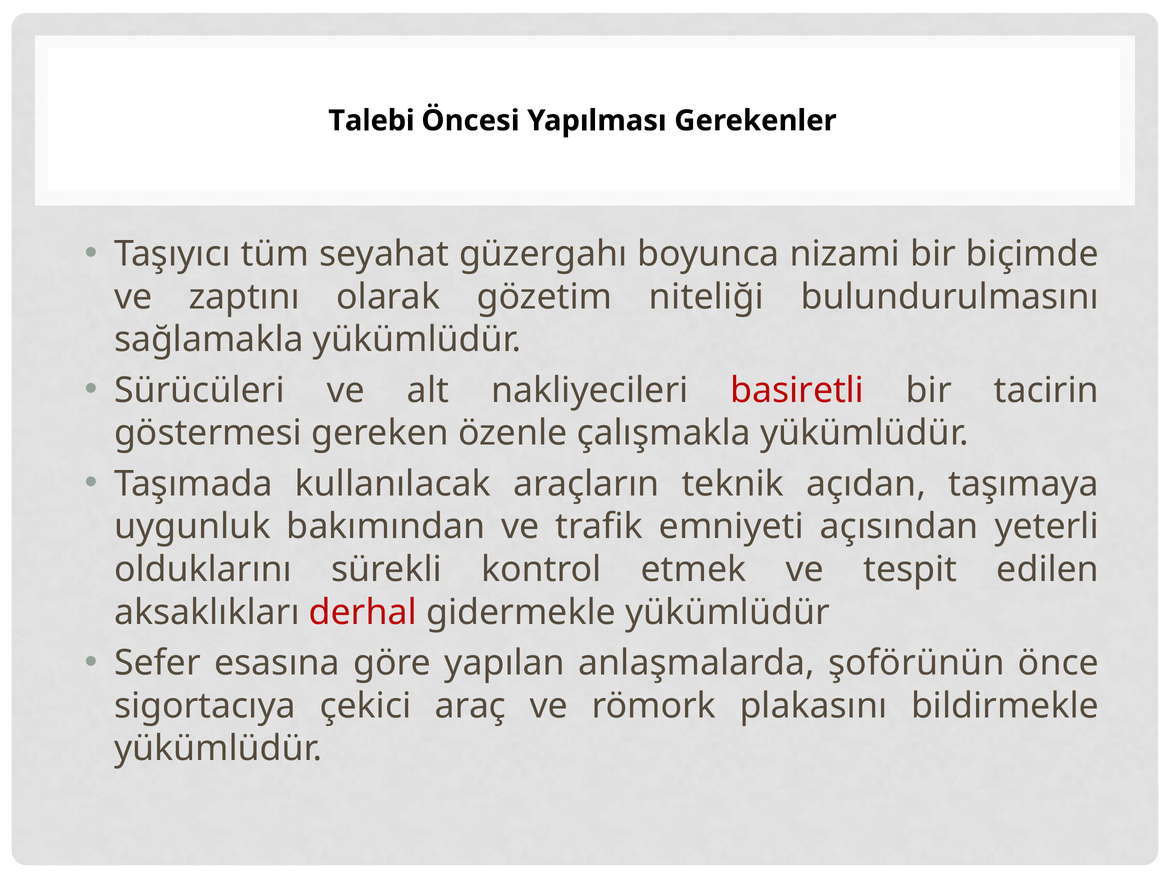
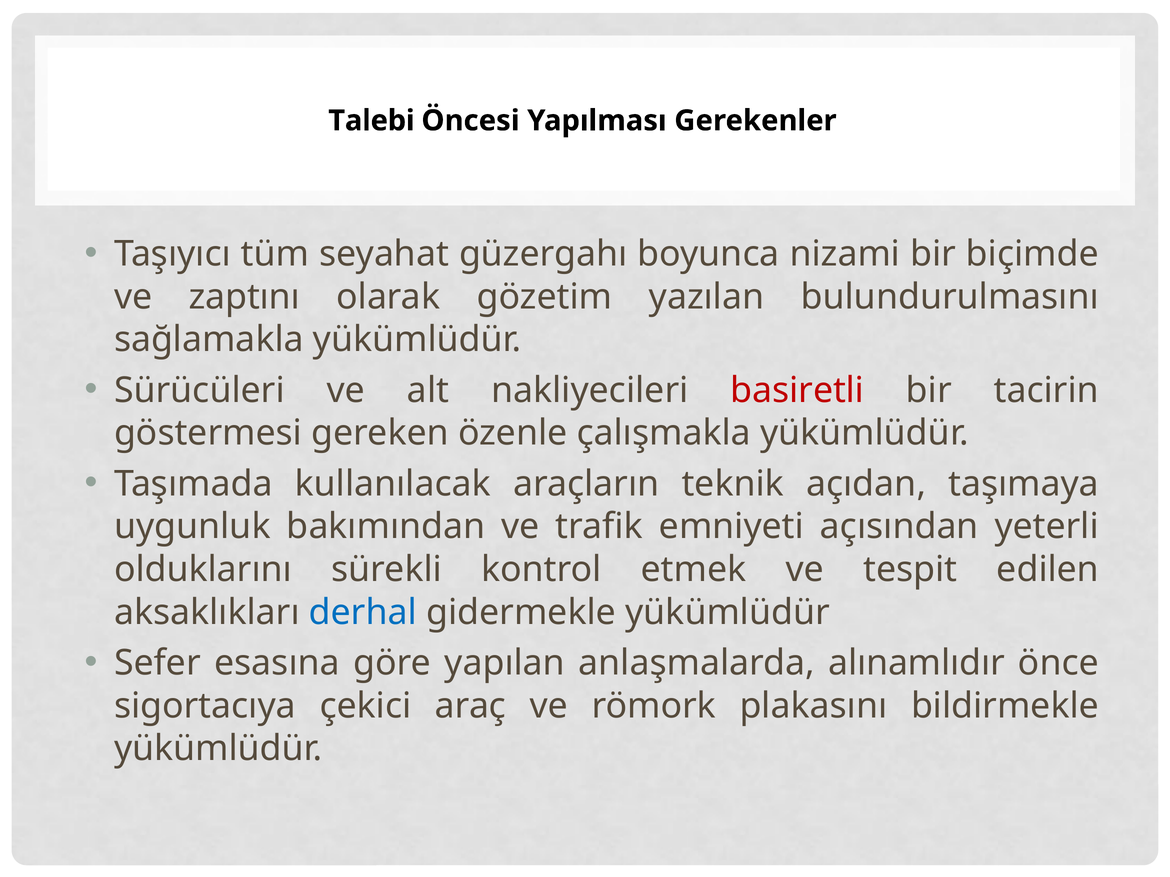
niteliği: niteliği -> yazılan
derhal colour: red -> blue
şoförünün: şoförünün -> alınamlıdır
